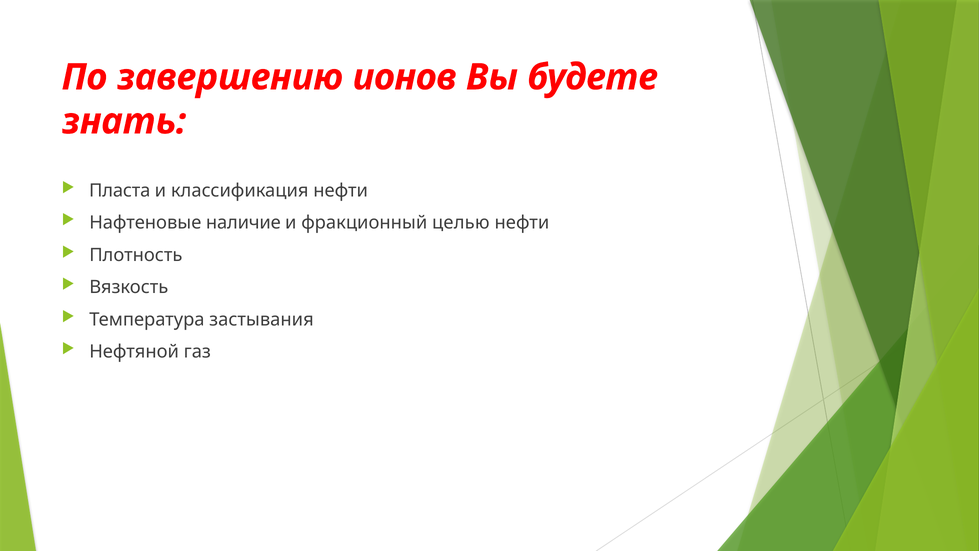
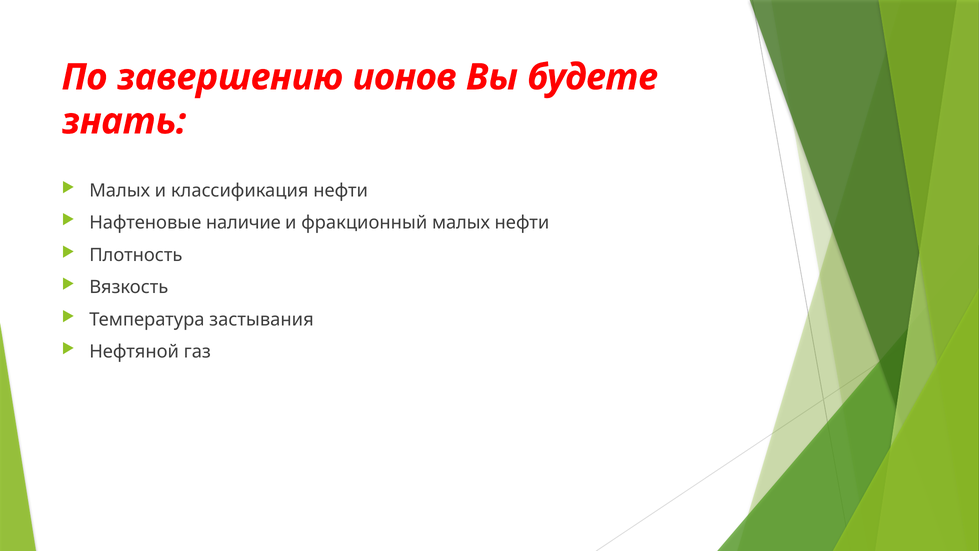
Пласта at (120, 190): Пласта -> Малых
фракционный целью: целью -> малых
